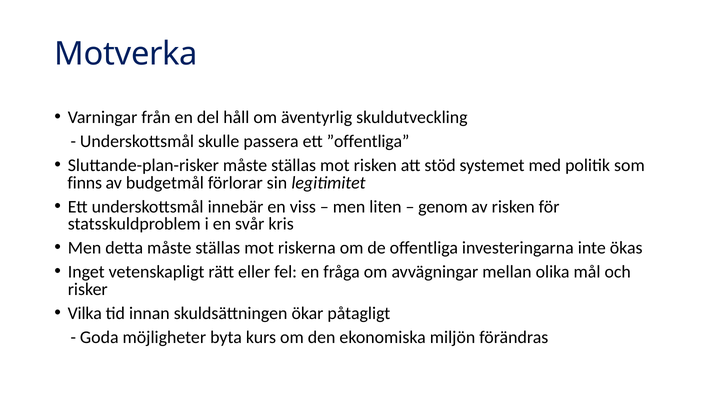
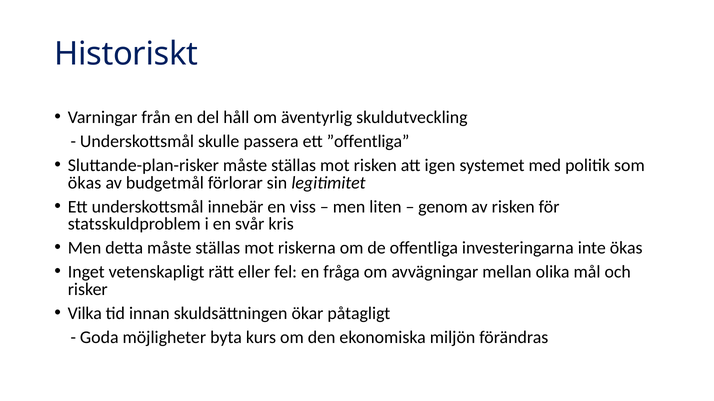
Motverka: Motverka -> Historiskt
stöd: stöd -> igen
finns at (85, 183): finns -> ökas
